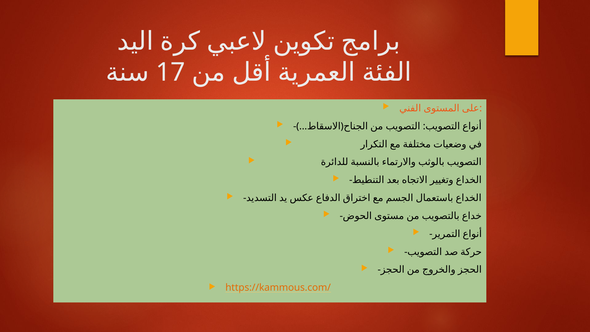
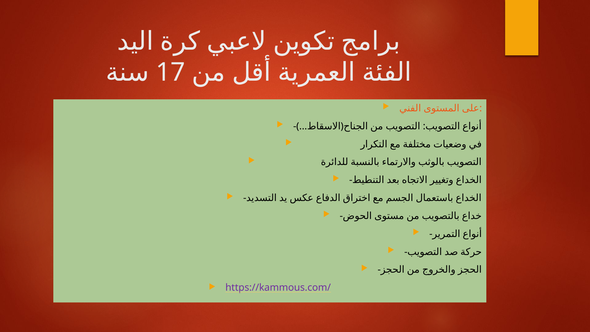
https://kammous.com/ colour: orange -> purple
